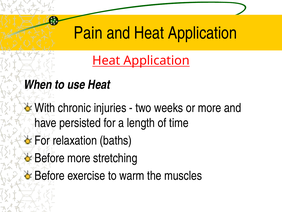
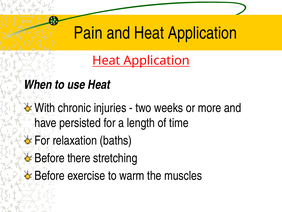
Before more: more -> there
